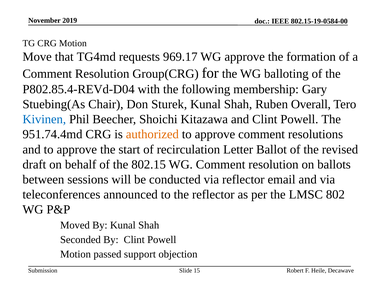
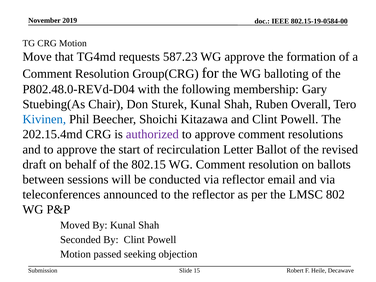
969.17: 969.17 -> 587.23
P802.85.4-REVd-D04: P802.85.4-REVd-D04 -> P802.48.0-REVd-D04
951.74.4md: 951.74.4md -> 202.15.4md
authorized colour: orange -> purple
support: support -> seeking
